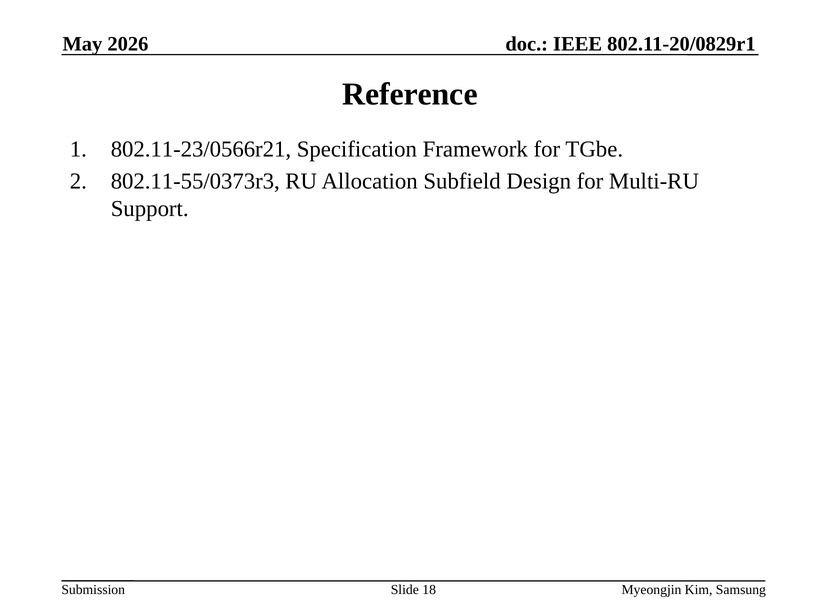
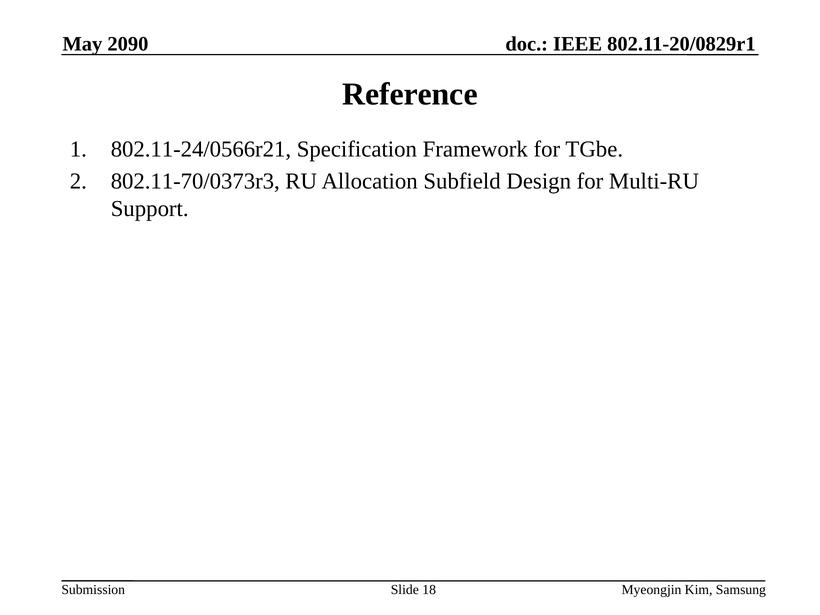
2026: 2026 -> 2090
802.11-23/0566r21: 802.11-23/0566r21 -> 802.11-24/0566r21
802.11-55/0373r3: 802.11-55/0373r3 -> 802.11-70/0373r3
